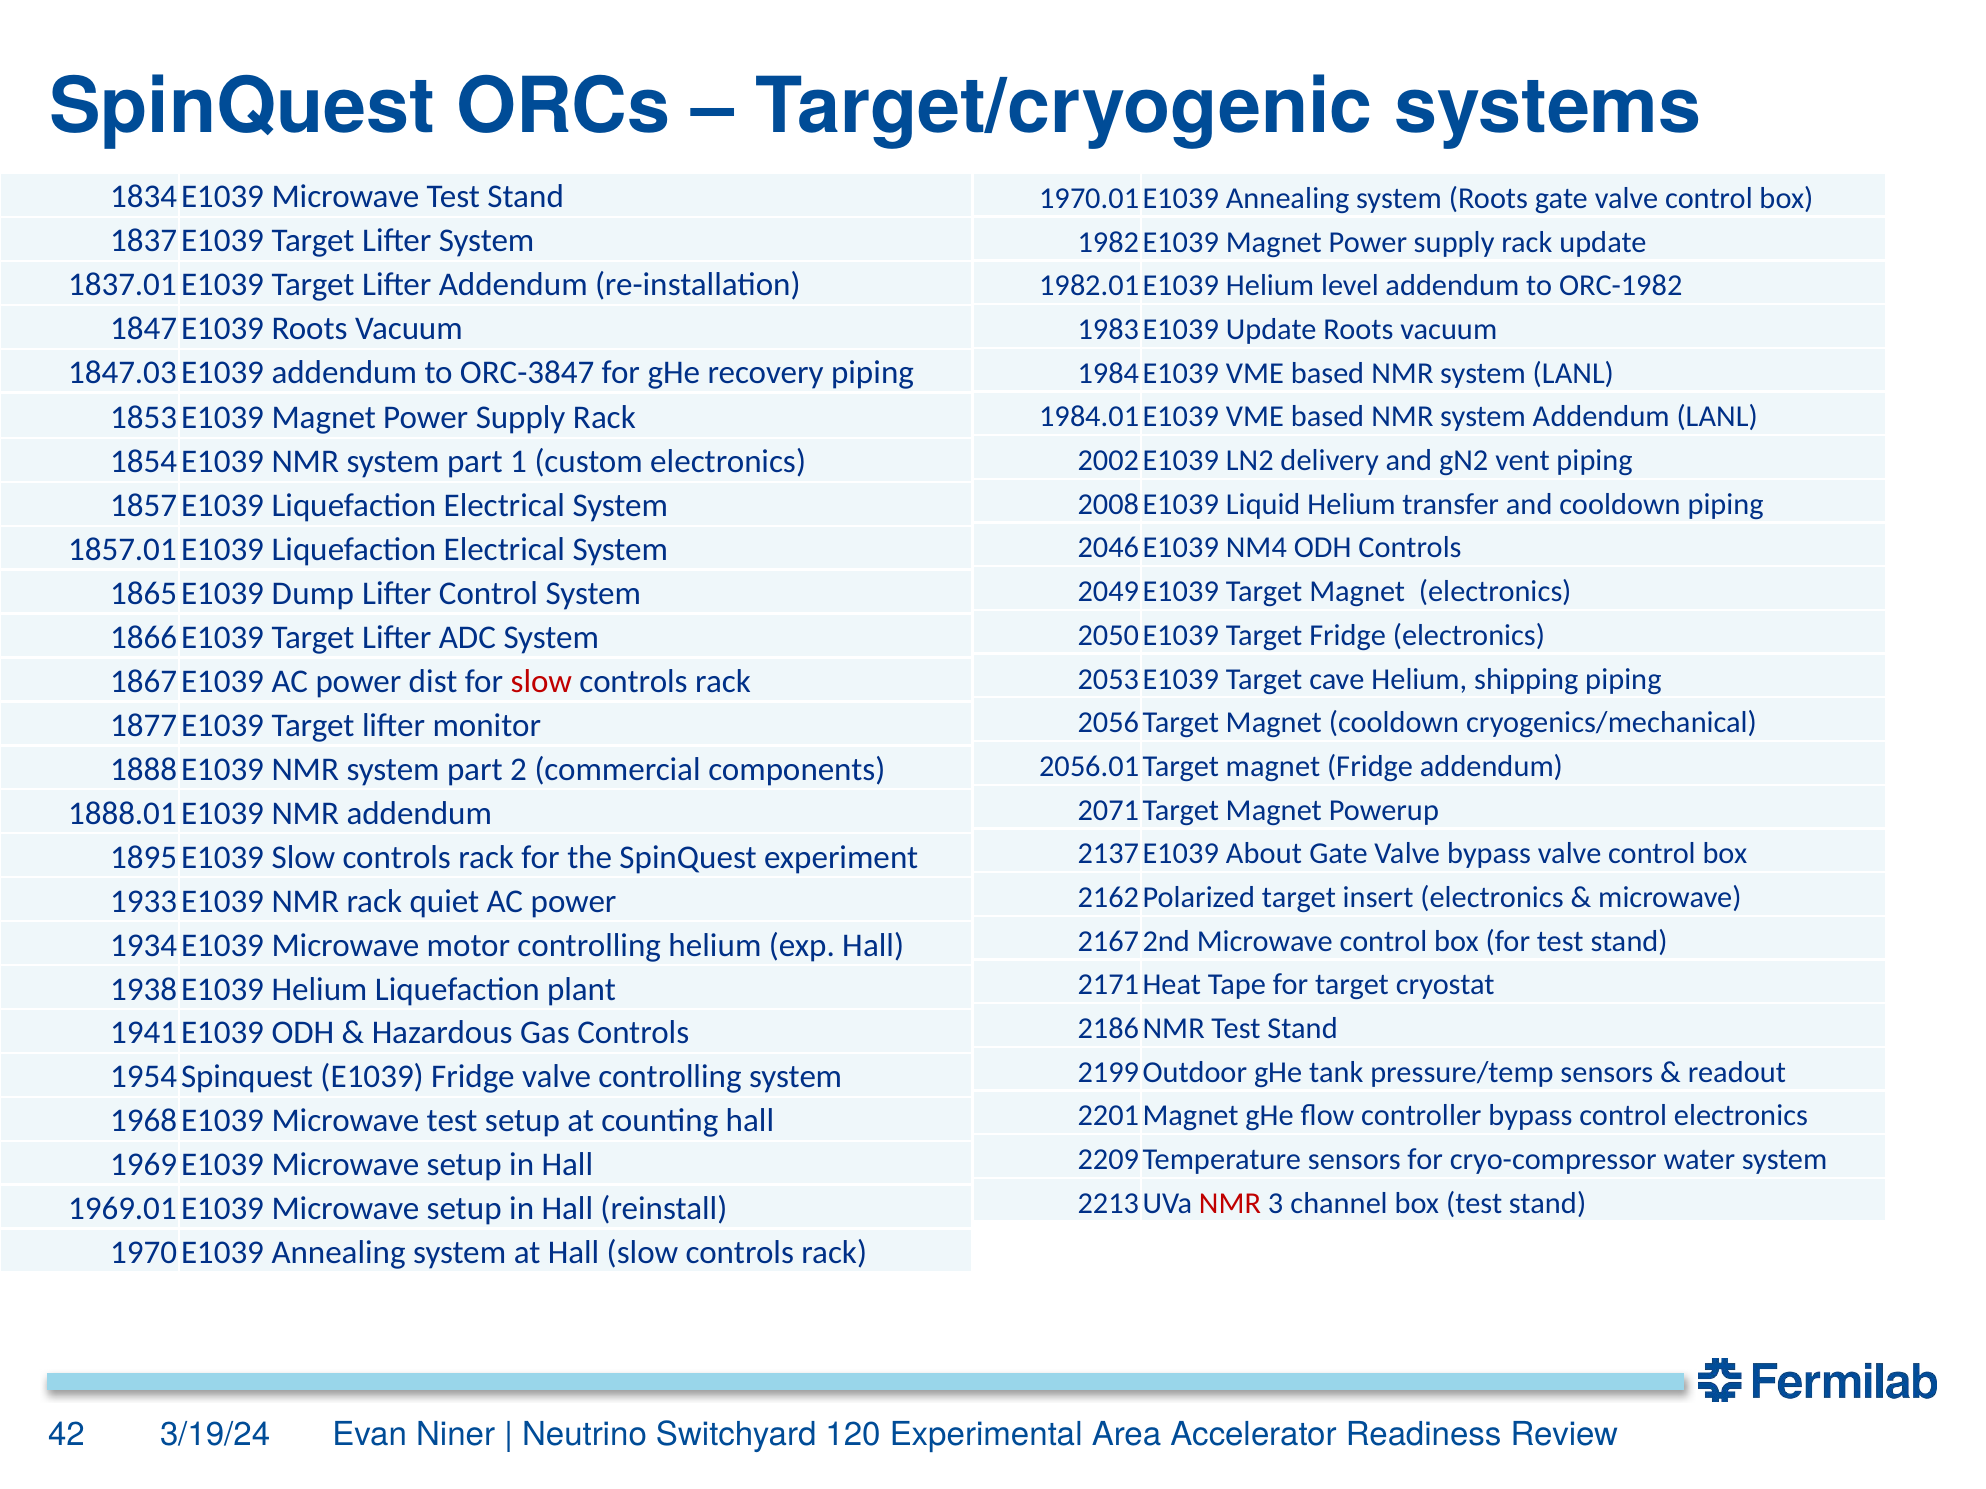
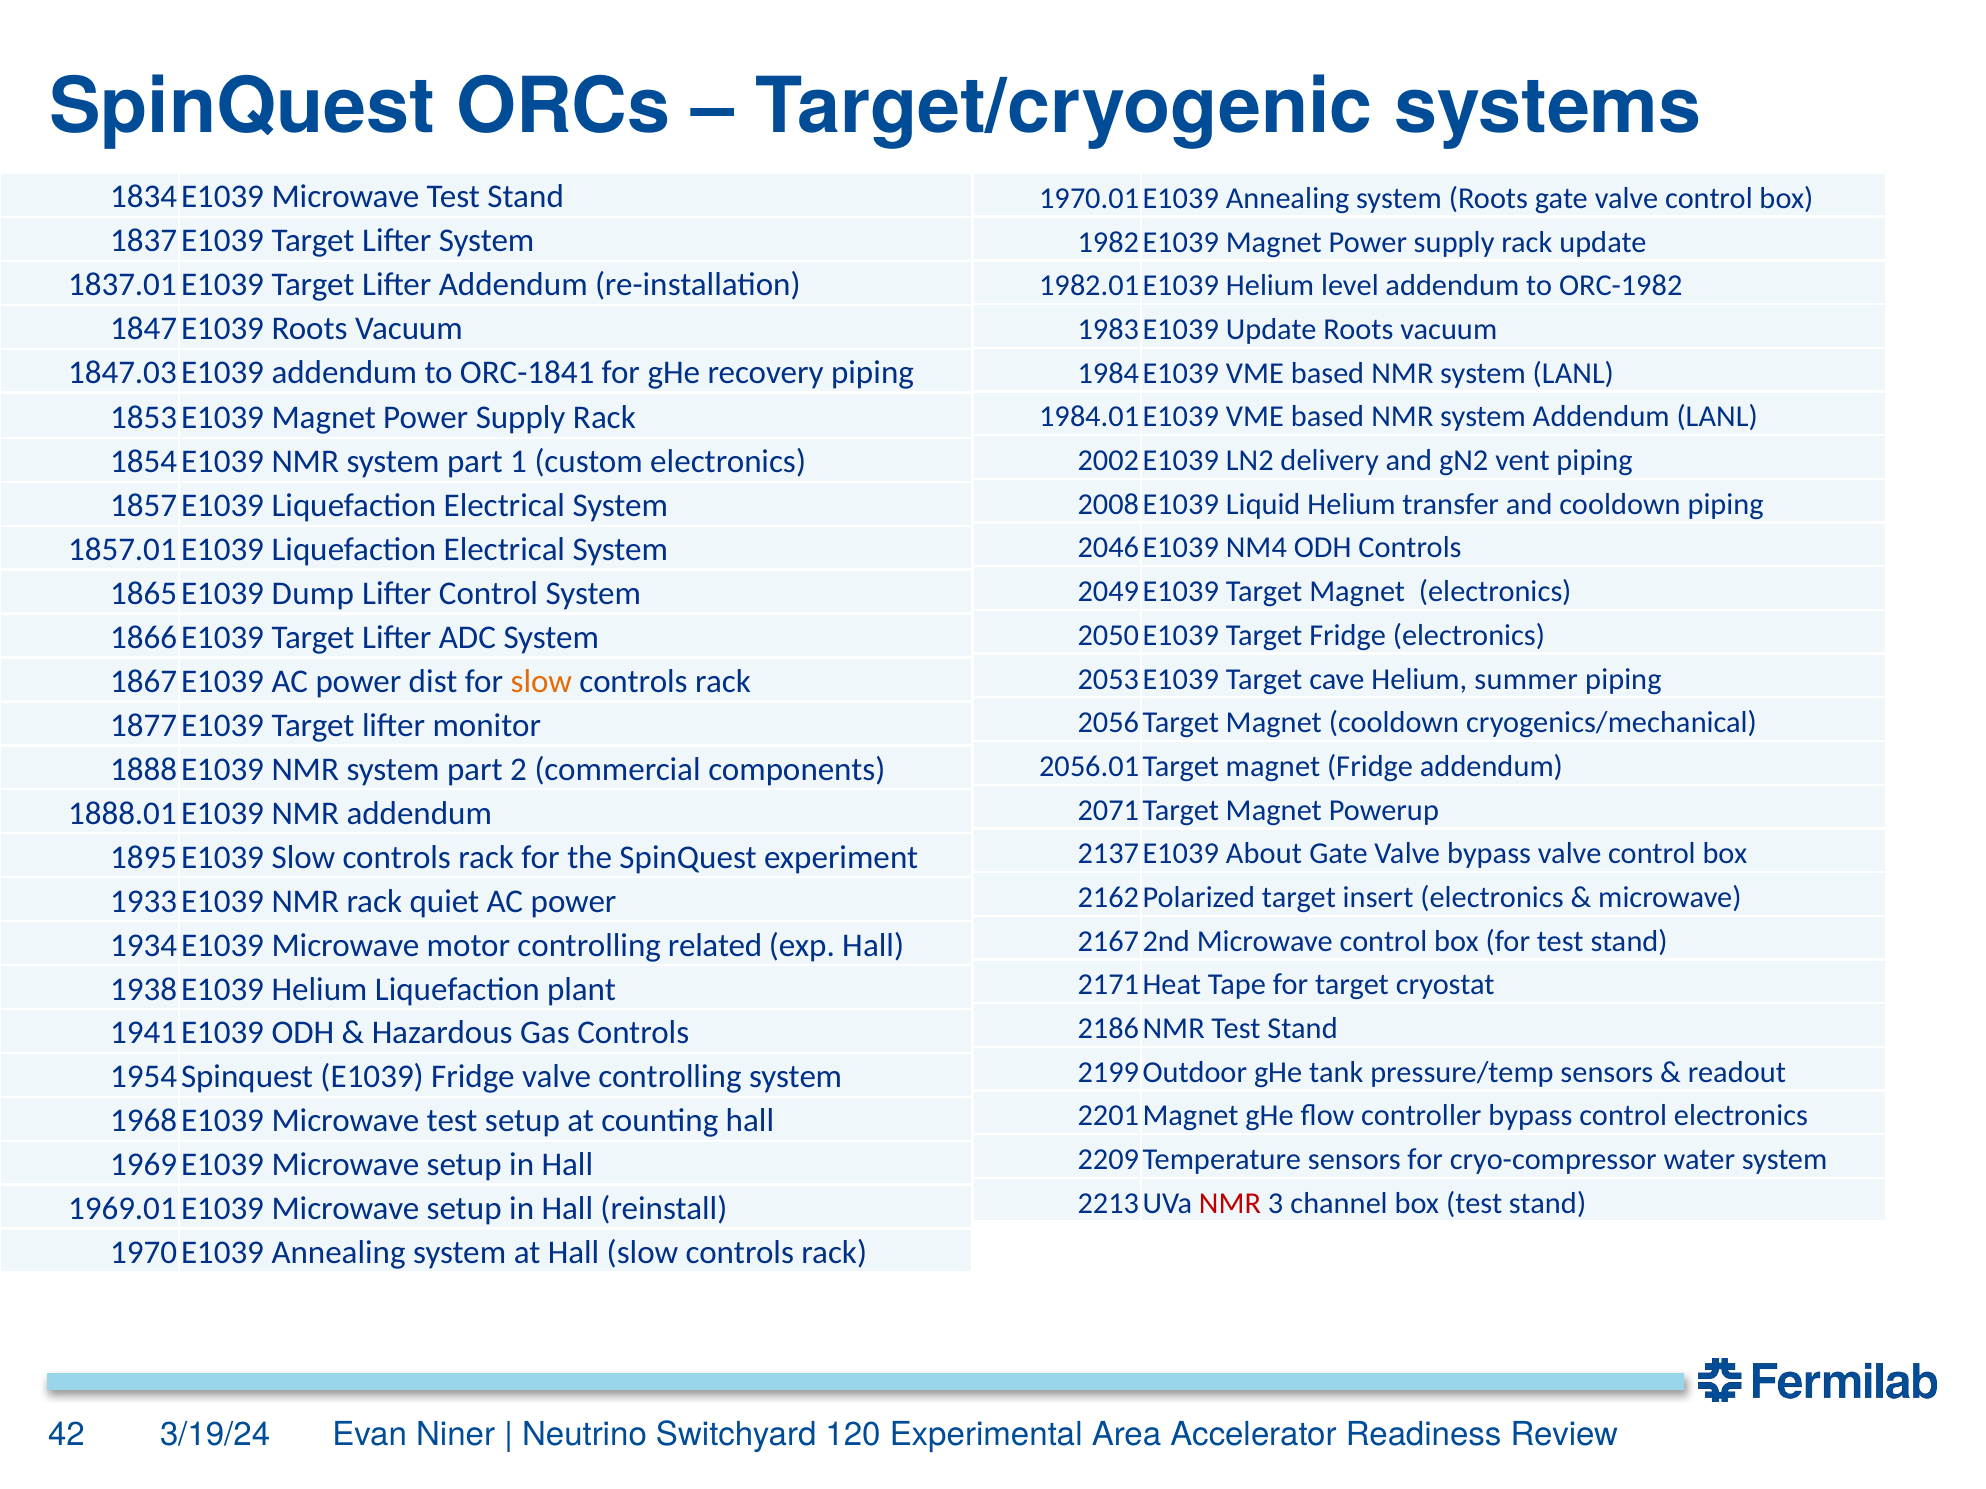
ORC-3847: ORC-3847 -> ORC-1841
shipping: shipping -> summer
slow at (541, 682) colour: red -> orange
controlling helium: helium -> related
